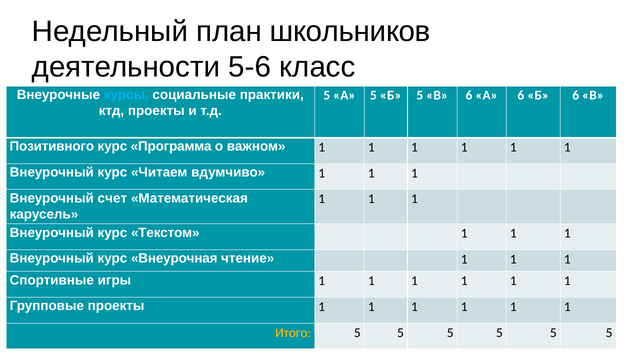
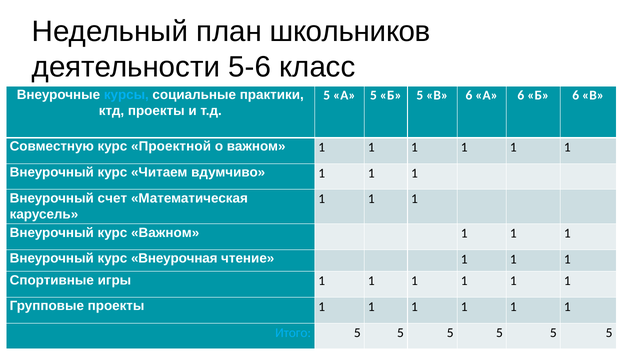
Позитивного: Позитивного -> Совместную
Программа: Программа -> Проектной
курс Текстом: Текстом -> Важном
Итого colour: yellow -> light blue
